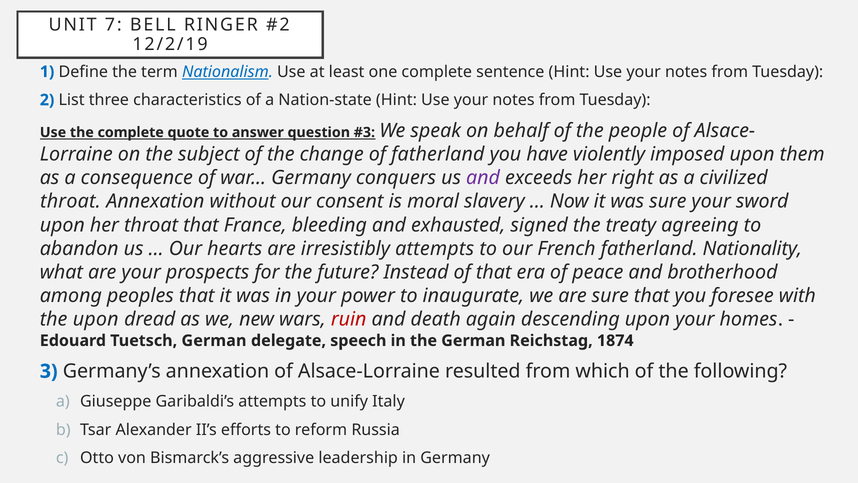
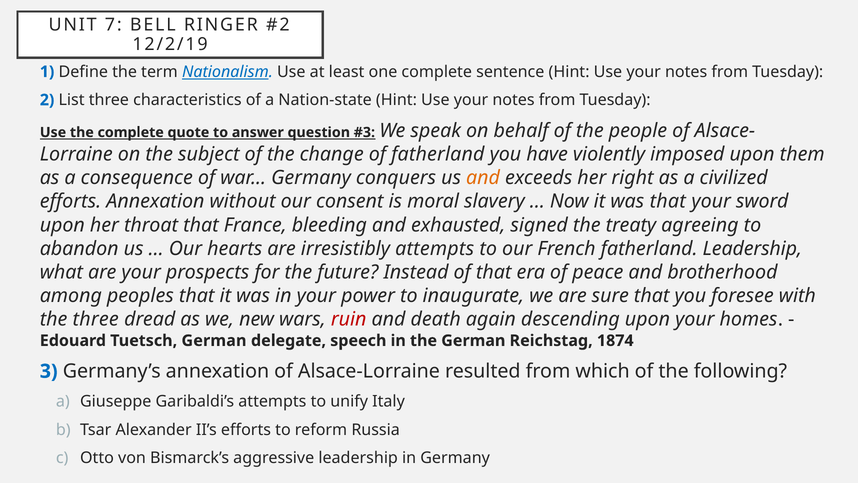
and at (483, 178) colour: purple -> orange
throat at (70, 201): throat -> efforts
was sure: sure -> that
fatherland Nationality: Nationality -> Leadership
the upon: upon -> three
